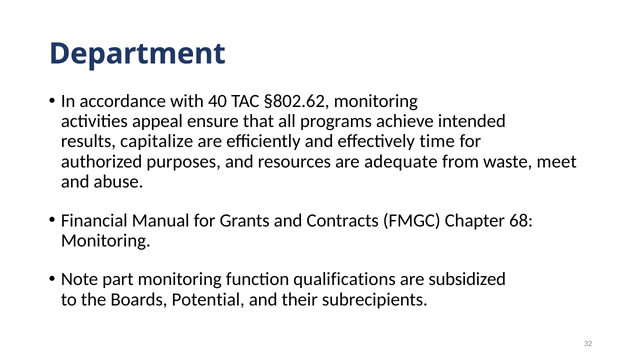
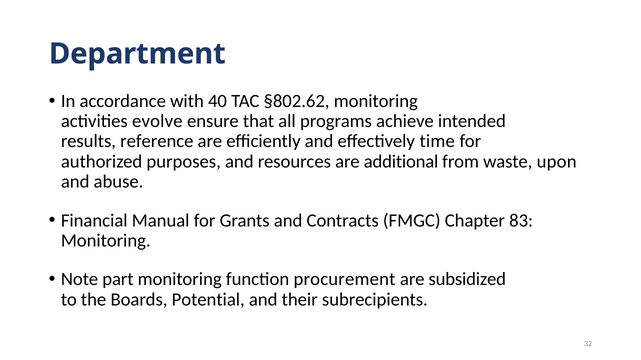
appeal: appeal -> evolve
capitalize: capitalize -> reference
adequate: adequate -> additional
meet: meet -> upon
68: 68 -> 83
qualifications: qualifications -> procurement
